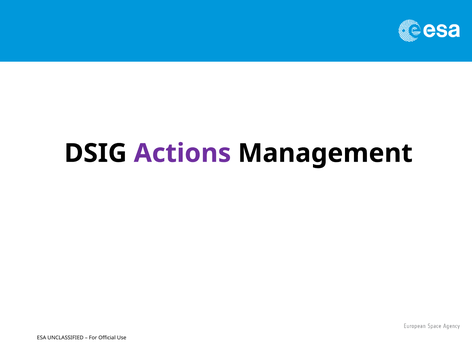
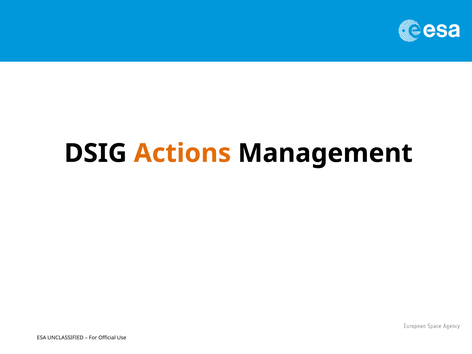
Actions colour: purple -> orange
